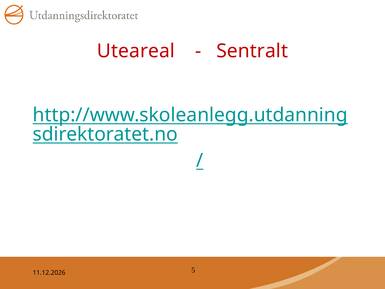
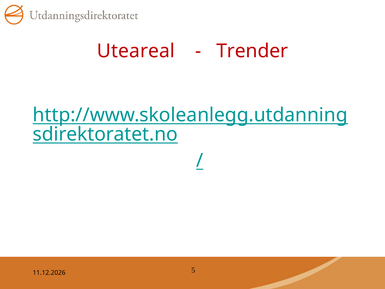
Sentralt: Sentralt -> Trender
